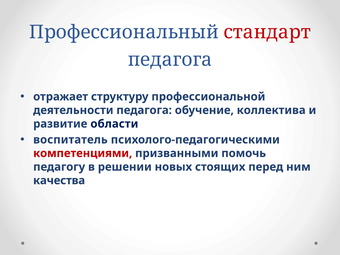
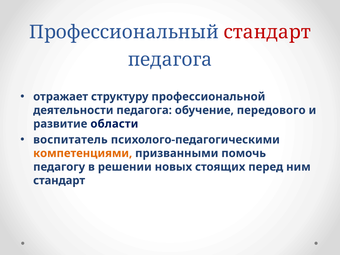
коллектива: коллектива -> передового
компетенциями colour: red -> orange
качества at (59, 181): качества -> стандарт
